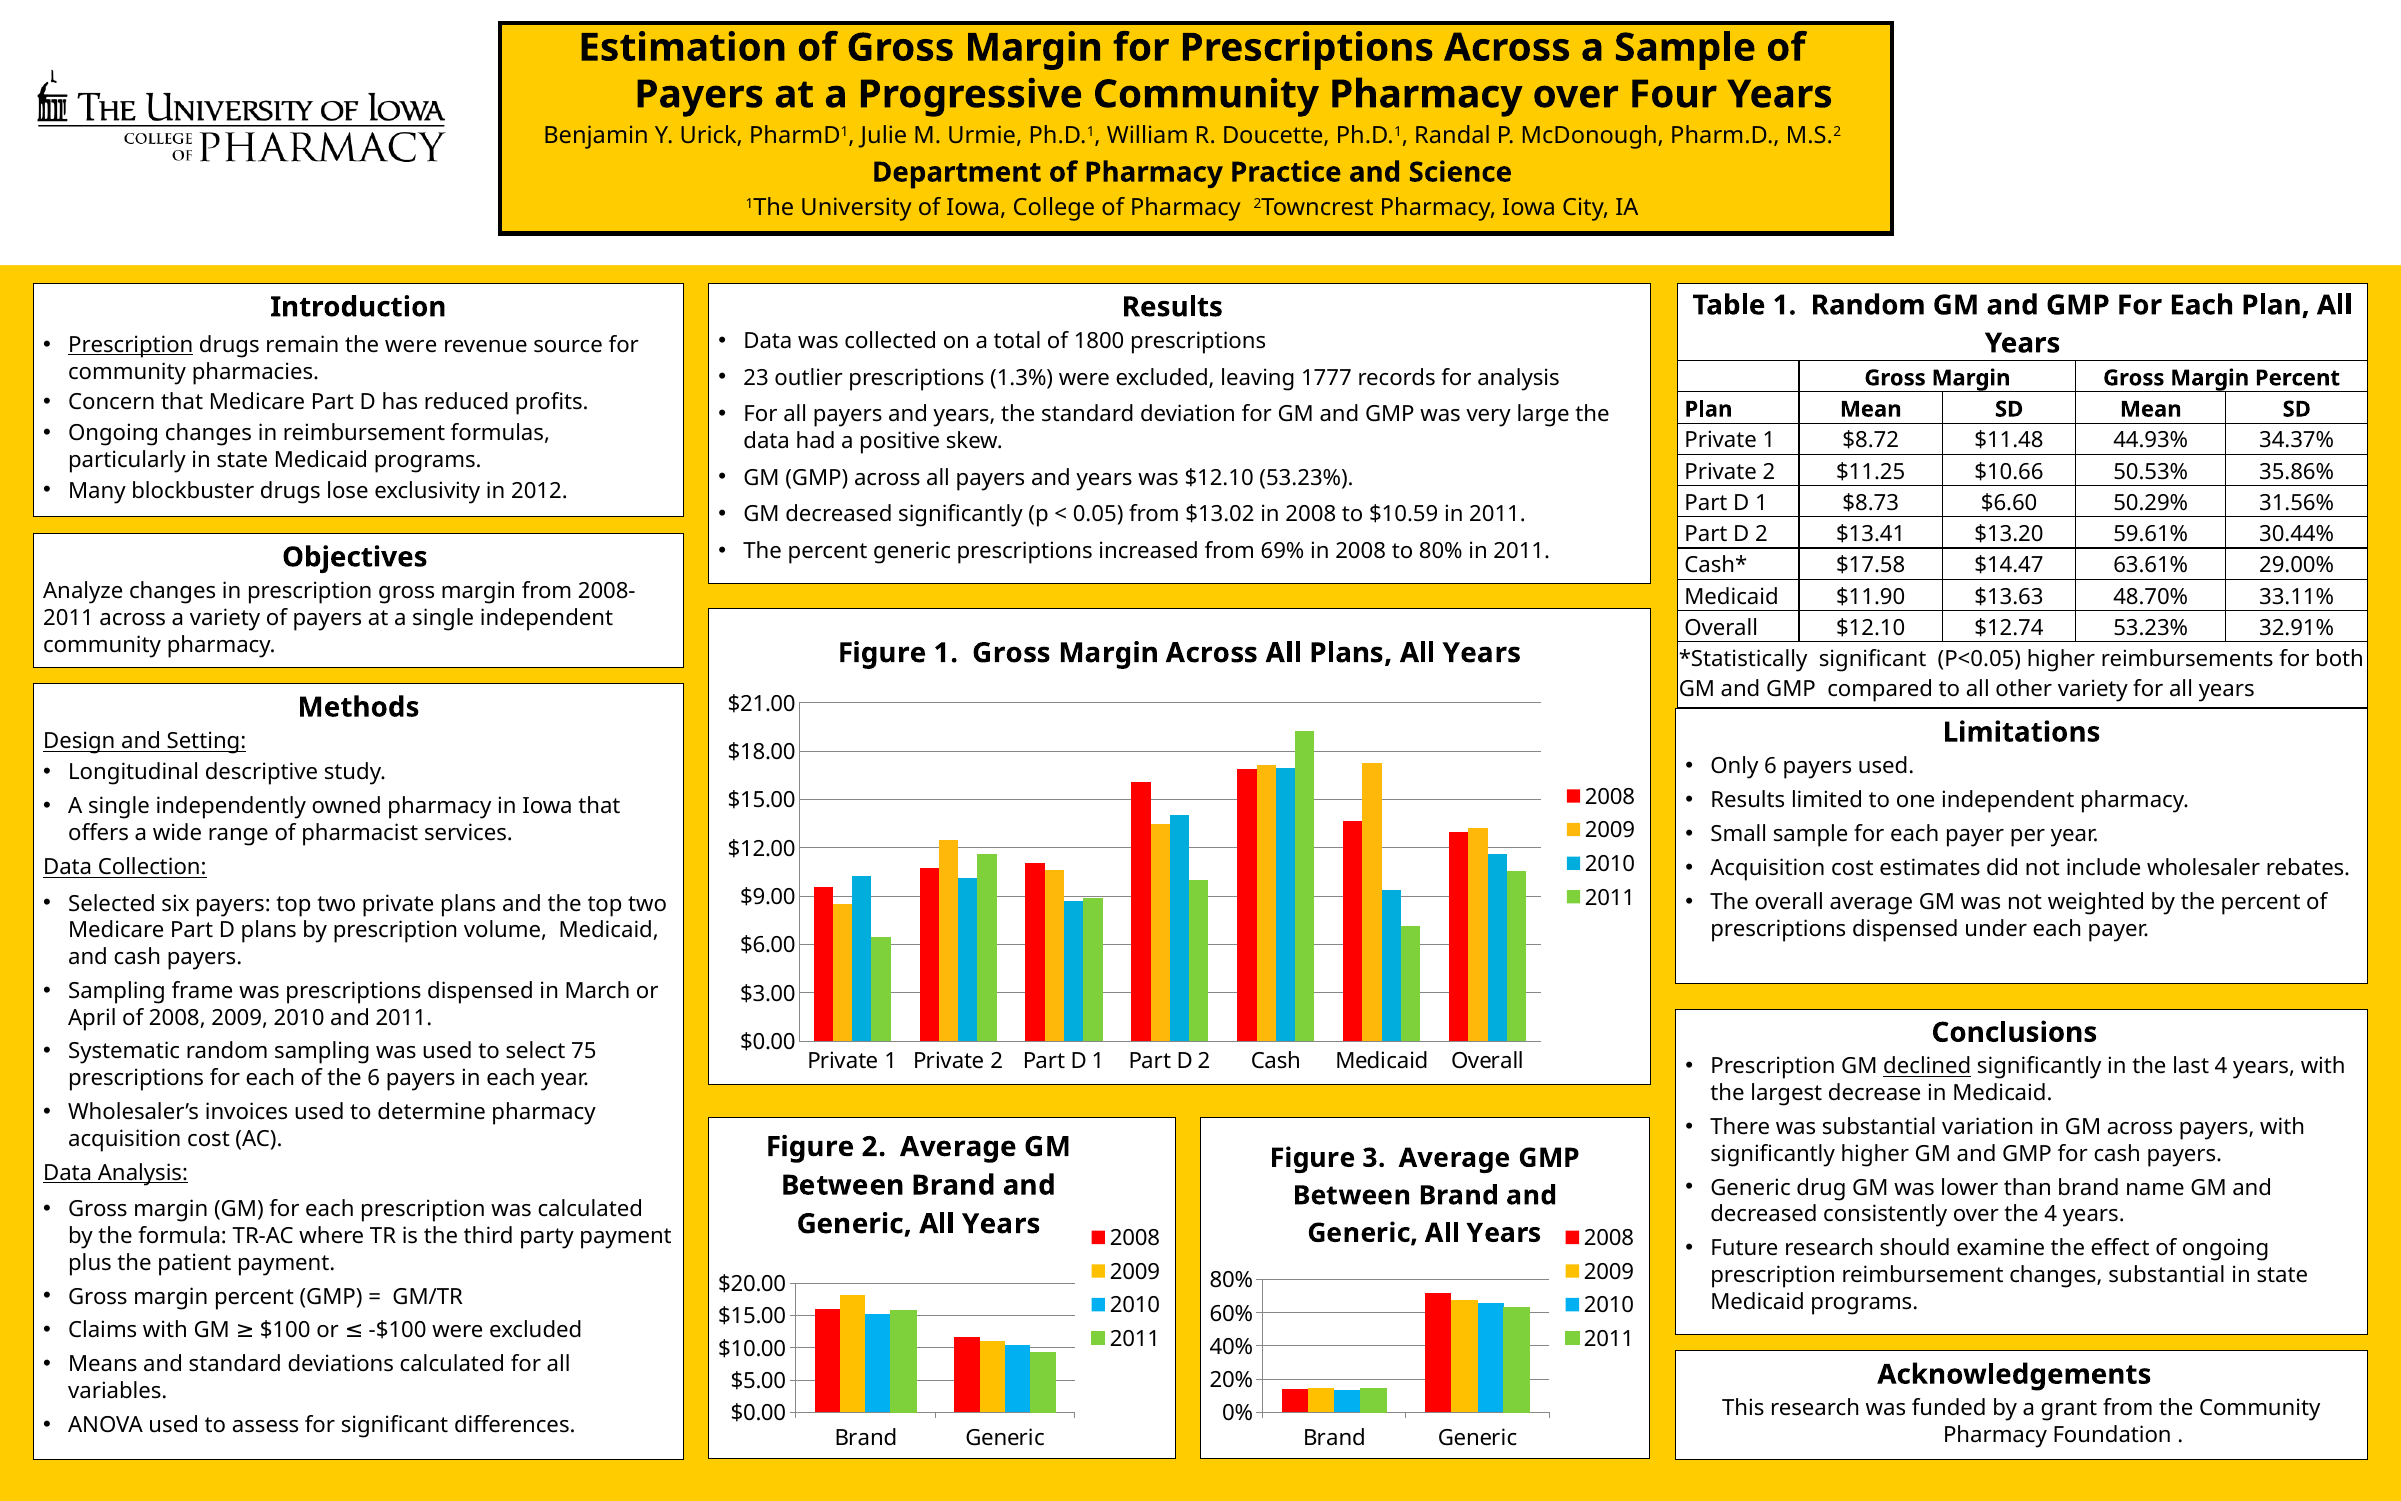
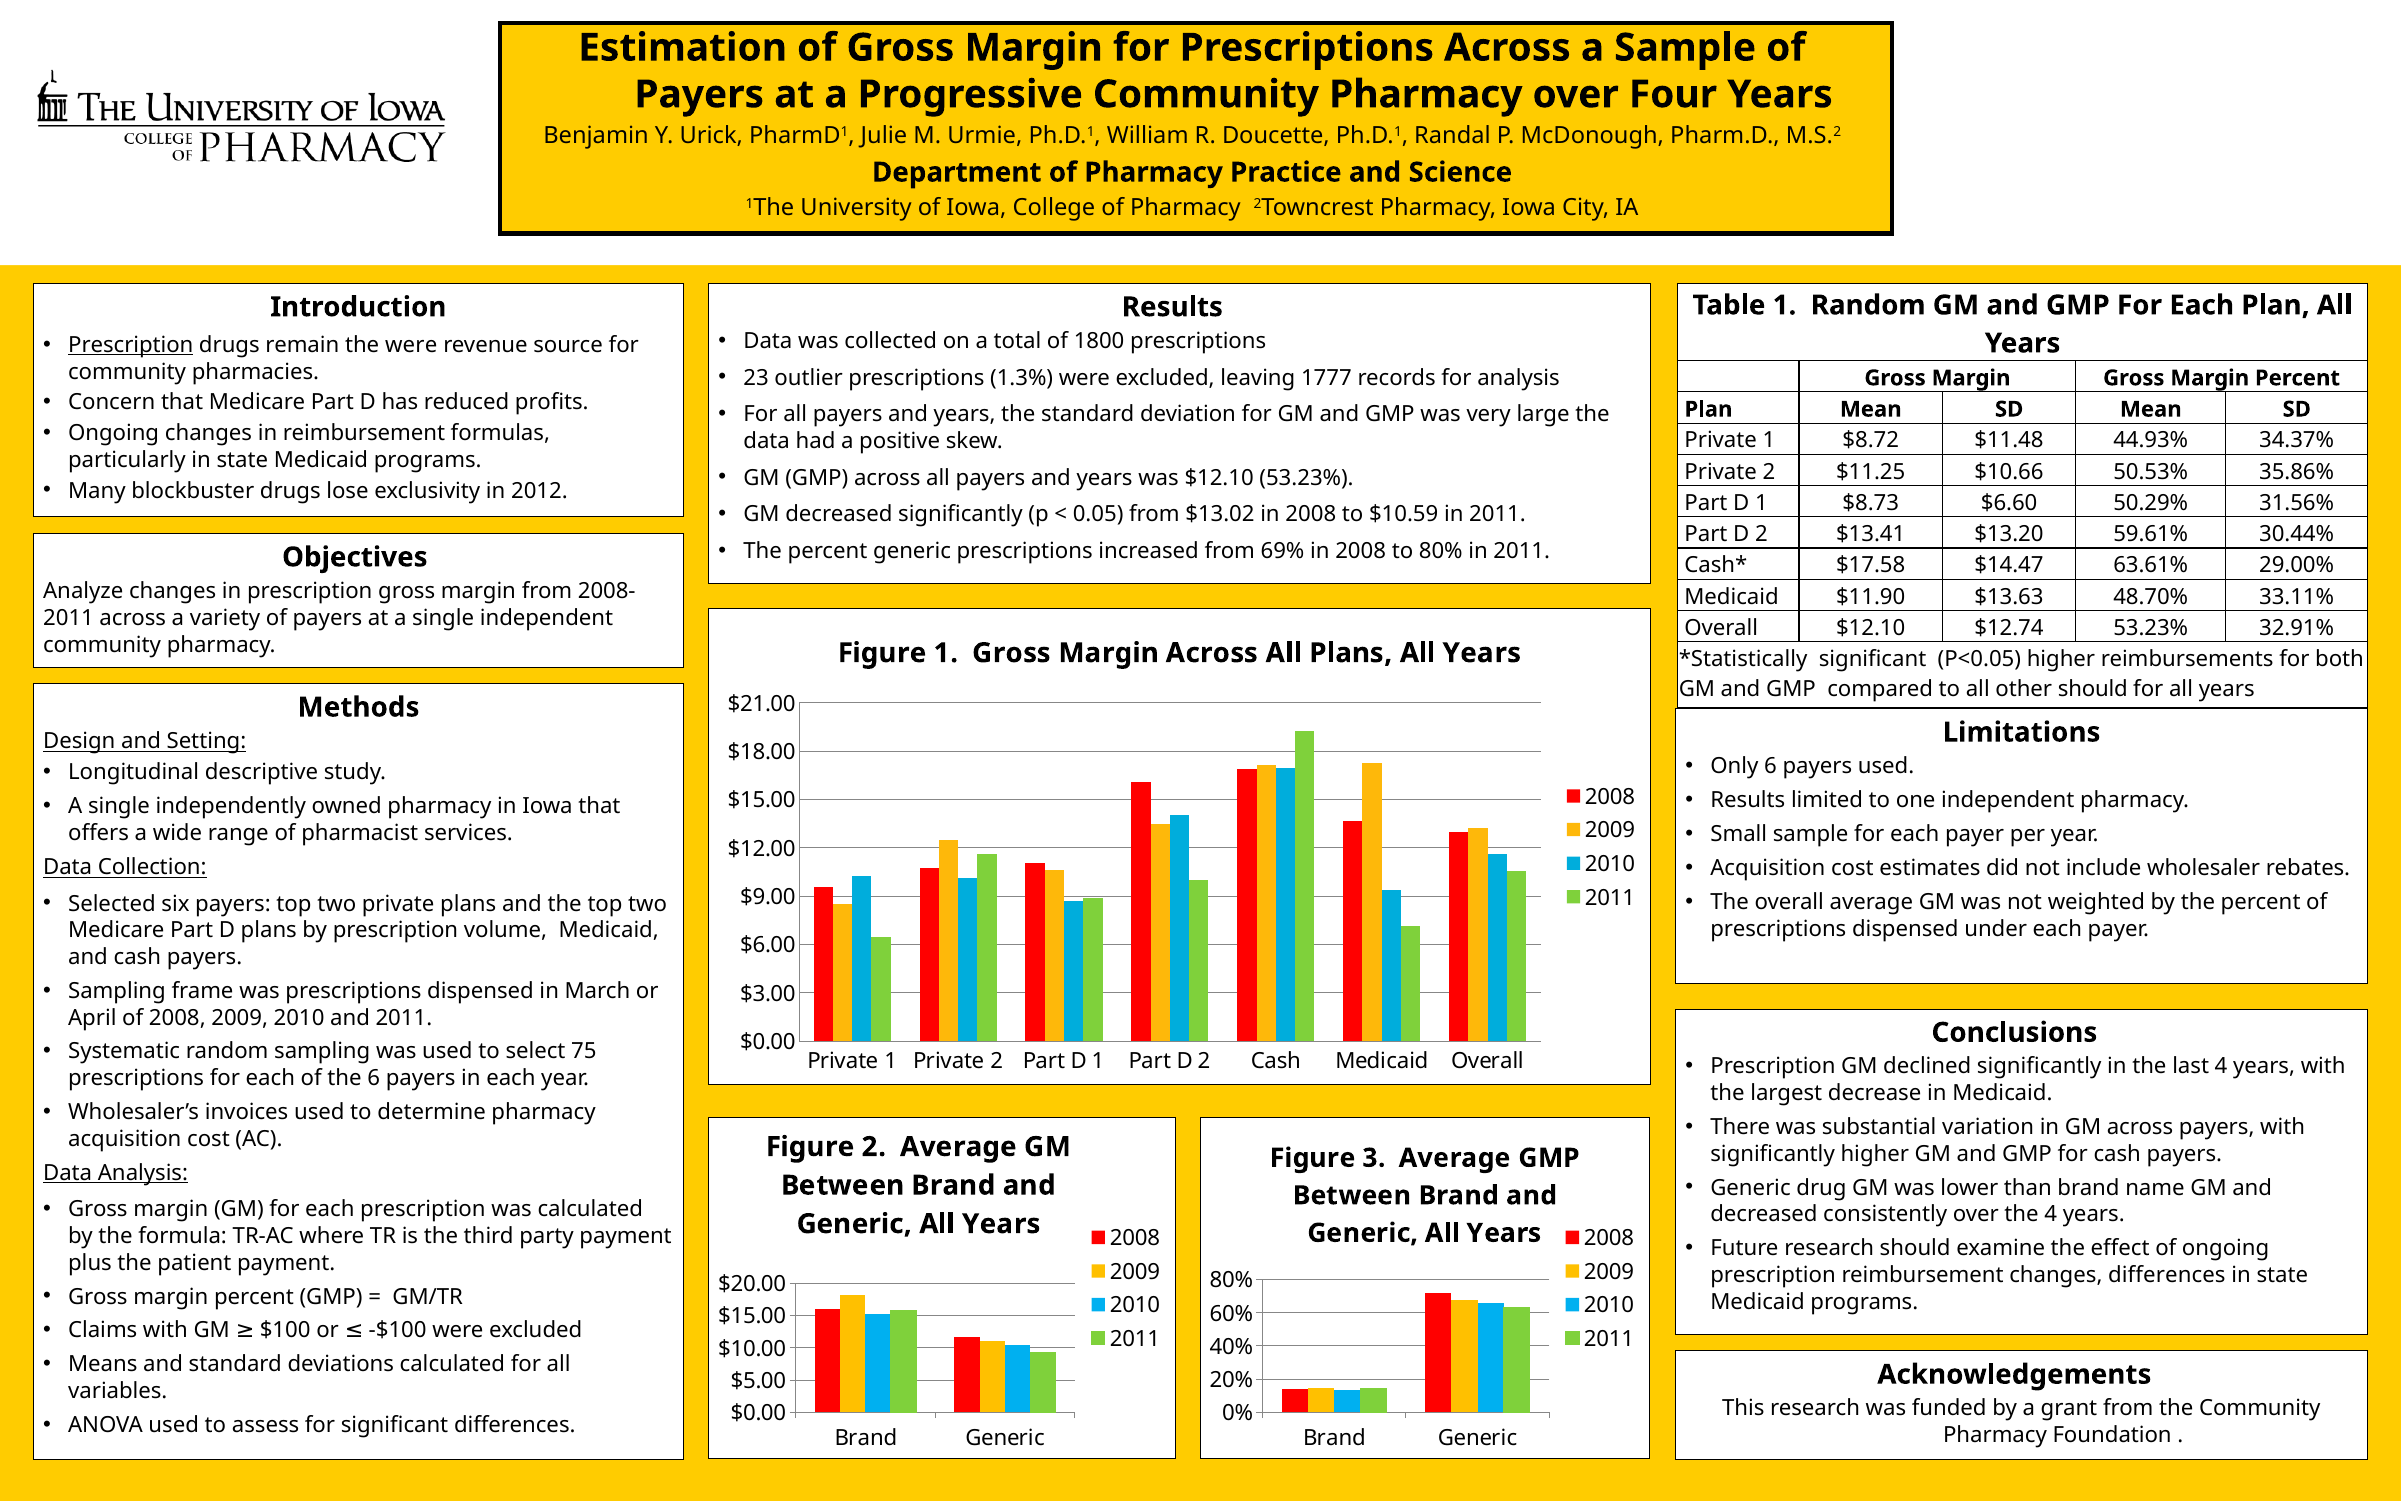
other variety: variety -> should
declined underline: present -> none
changes substantial: substantial -> differences
